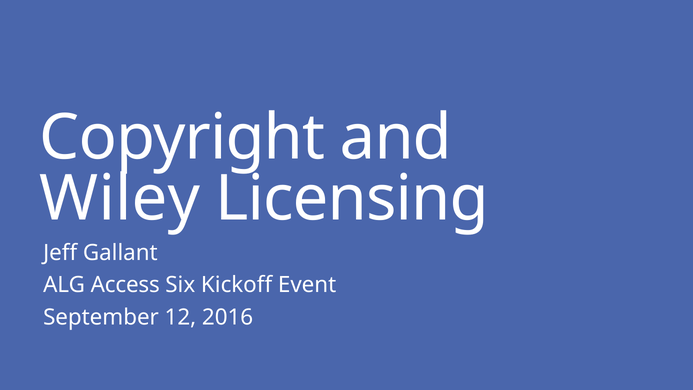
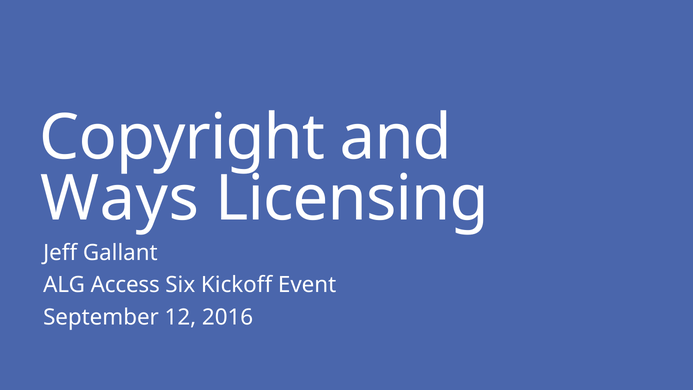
Wiley: Wiley -> Ways
